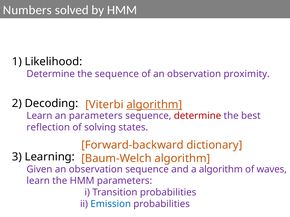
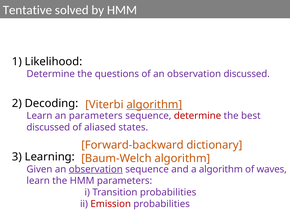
Numbers: Numbers -> Tentative
the sequence: sequence -> questions
observation proximity: proximity -> discussed
reflection at (48, 128): reflection -> discussed
solving: solving -> aliased
observation at (96, 170) underline: none -> present
Emission colour: blue -> red
